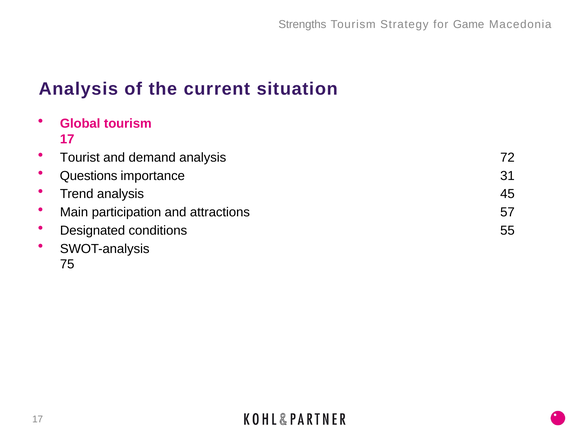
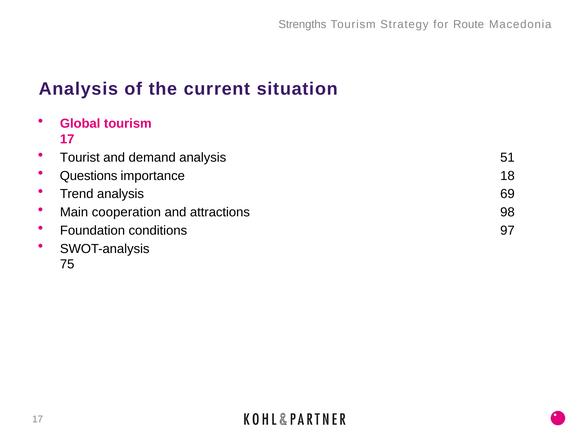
Game: Game -> Route
72: 72 -> 51
31: 31 -> 18
45: 45 -> 69
participation: participation -> cooperation
57: 57 -> 98
Designated: Designated -> Foundation
55: 55 -> 97
